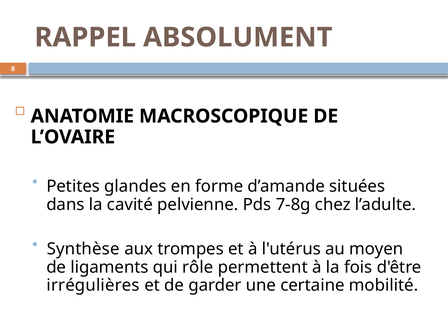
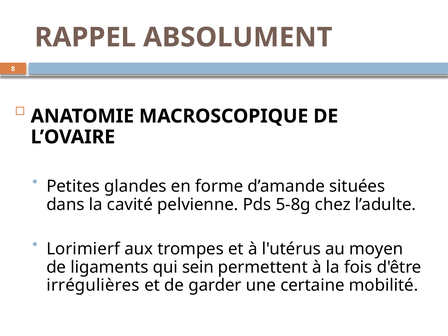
7-8g: 7-8g -> 5-8g
Synthèse: Synthèse -> Lorimierf
rôle: rôle -> sein
